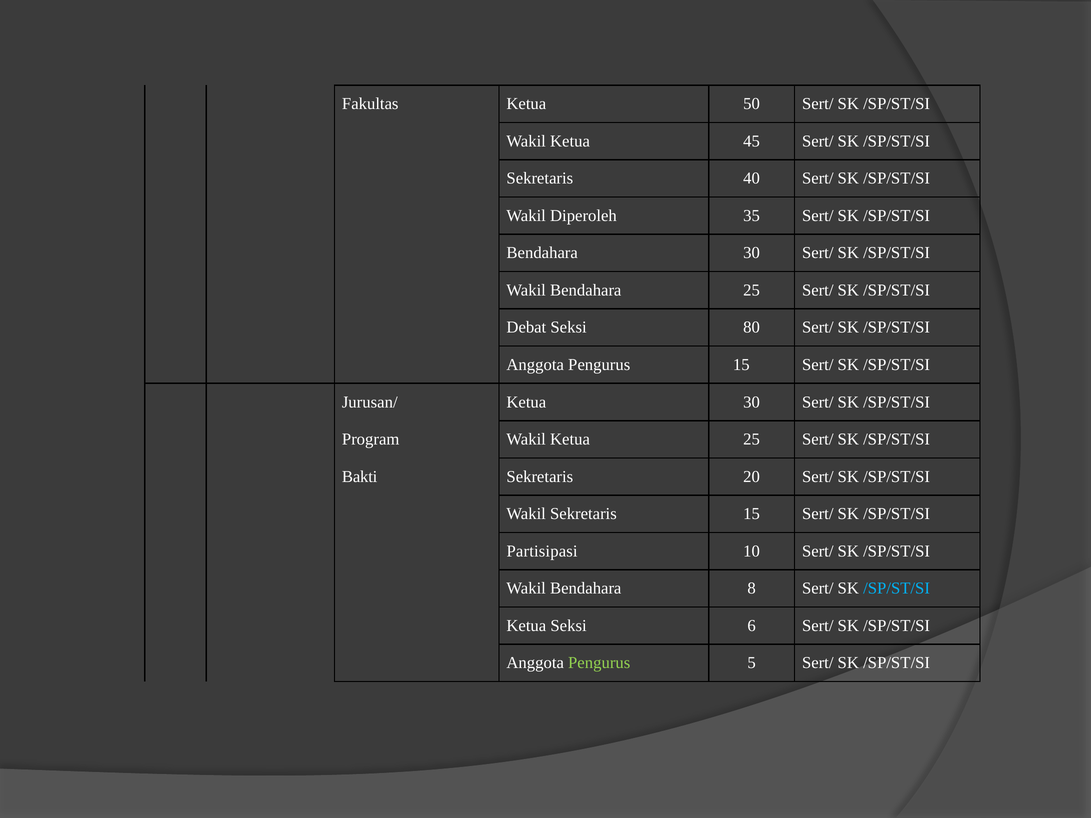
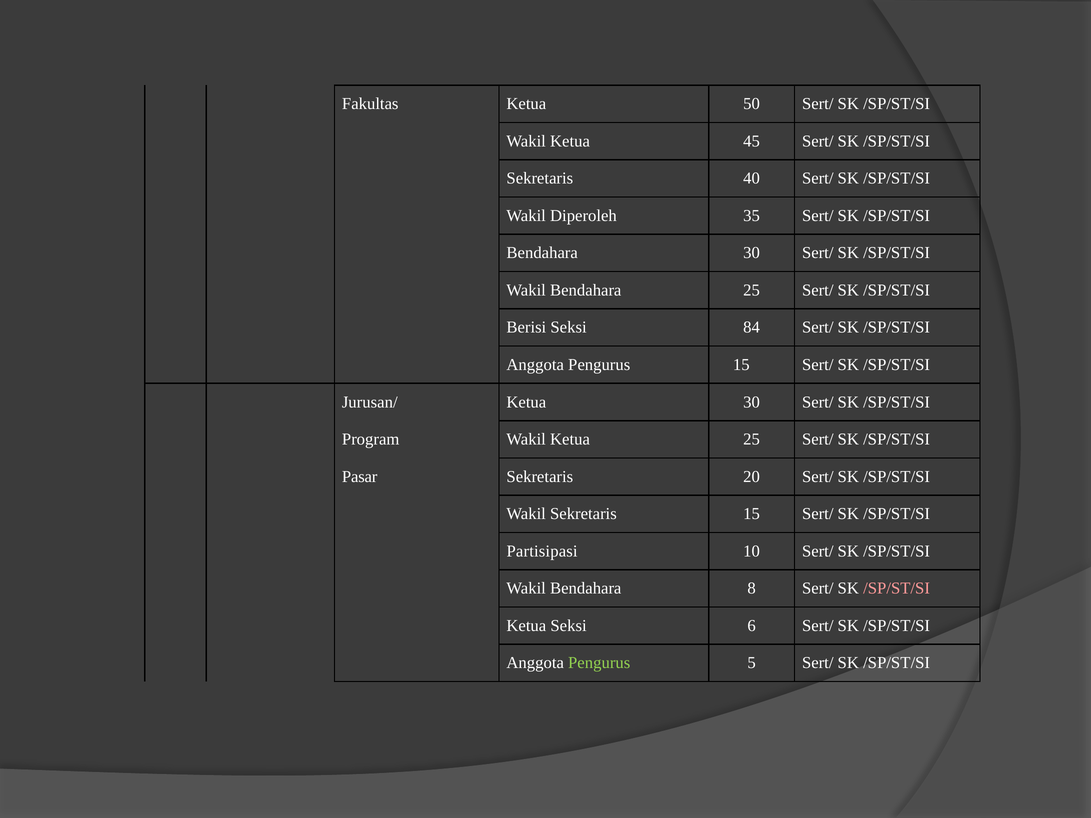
Debat: Debat -> Berisi
80: 80 -> 84
Bakti: Bakti -> Pasar
/SP/ST/SI at (897, 589) colour: light blue -> pink
